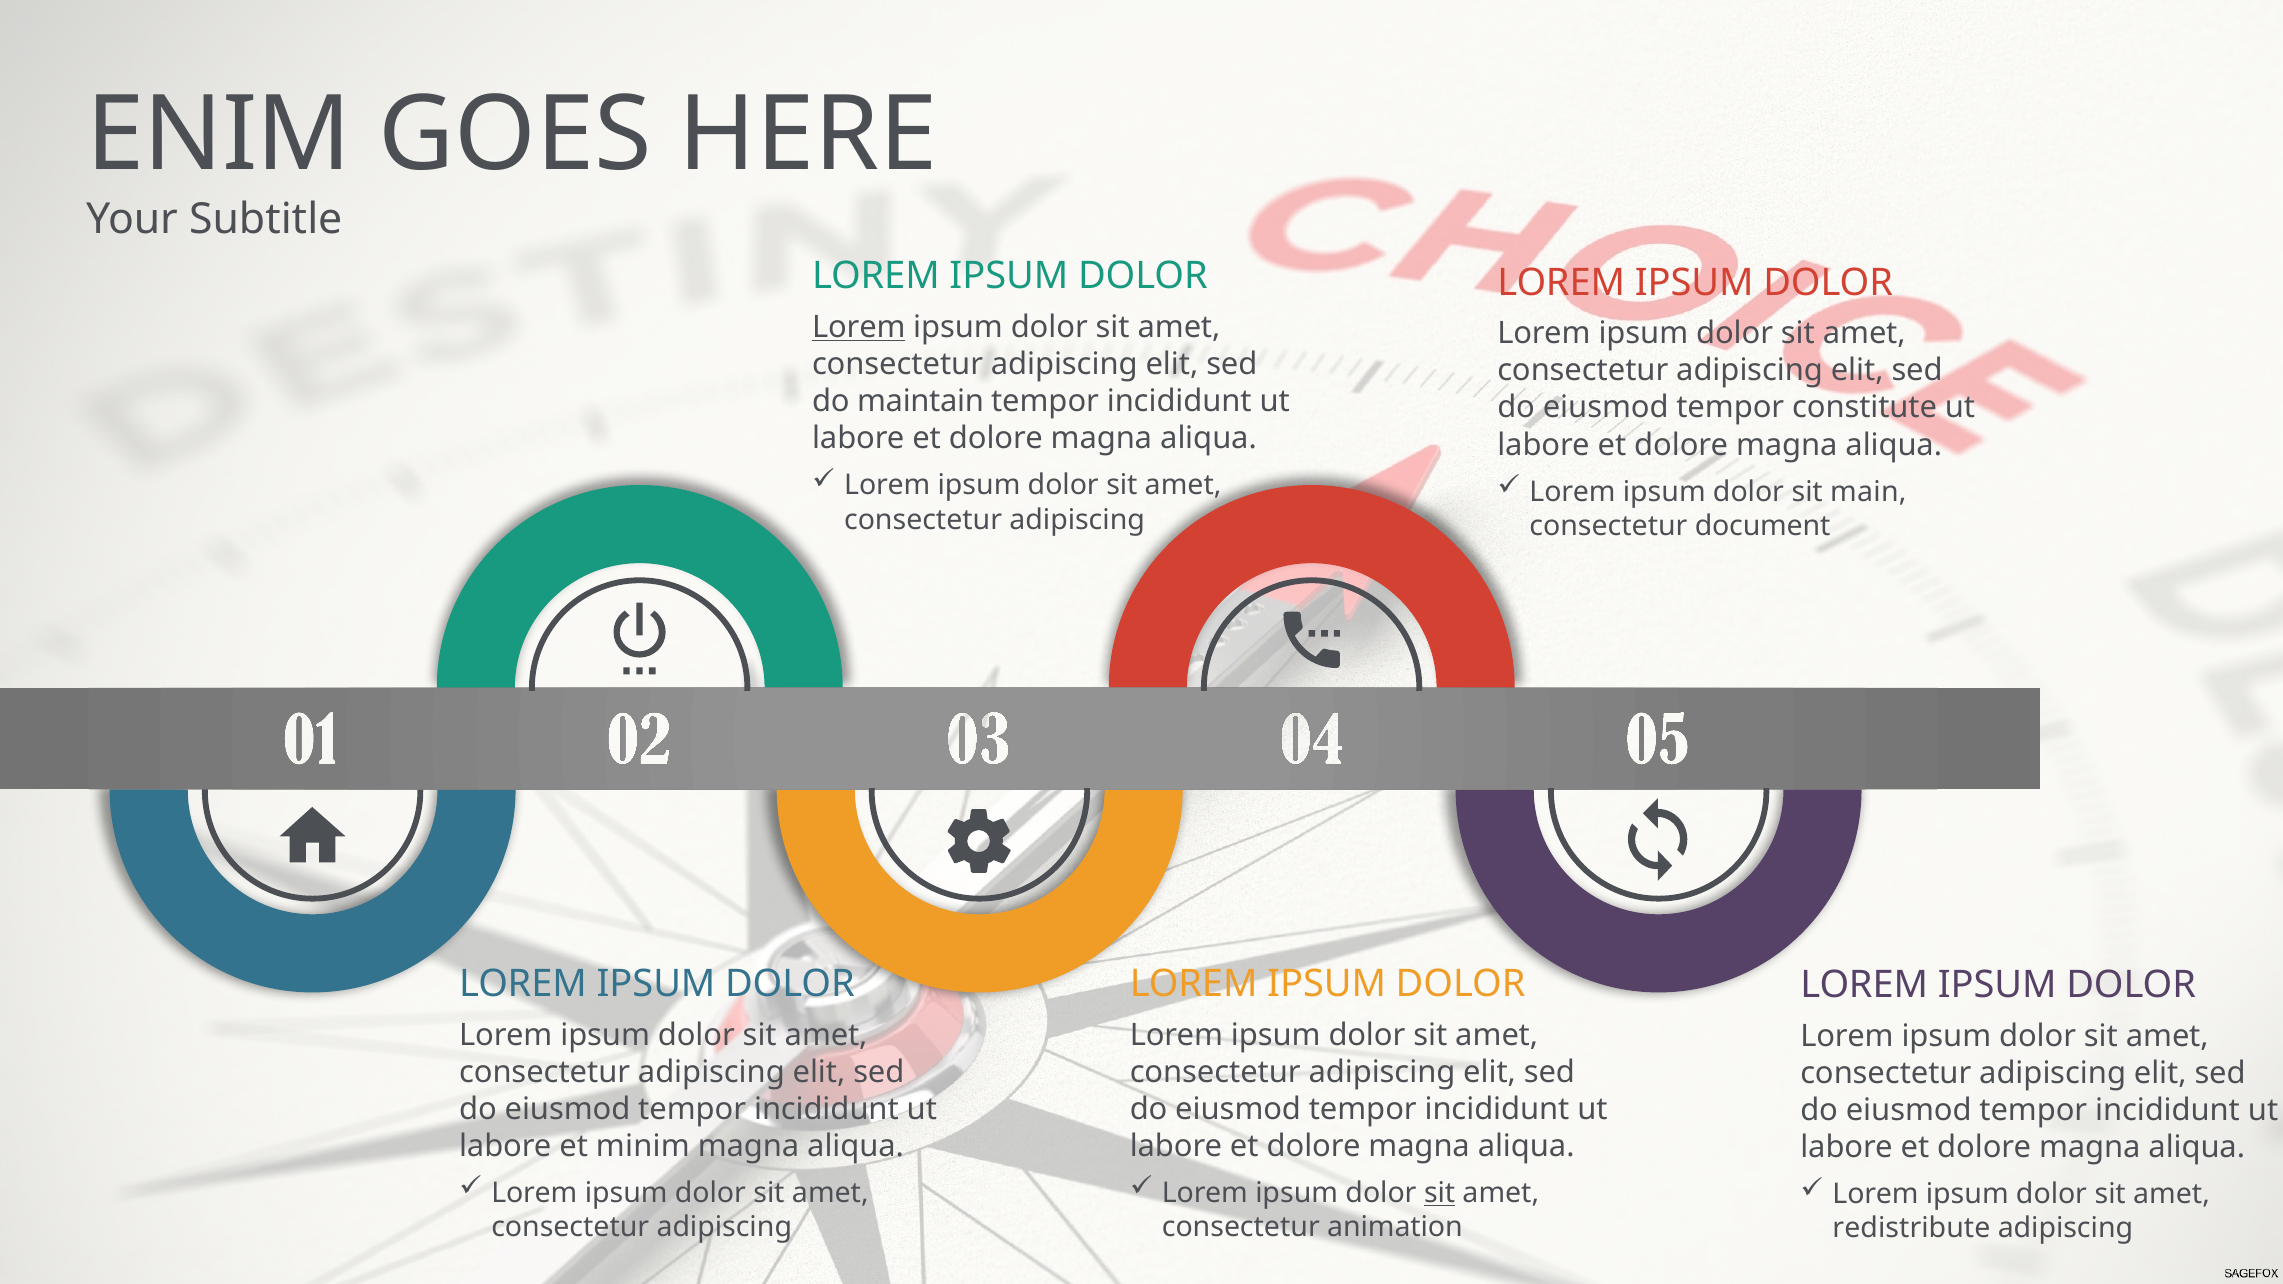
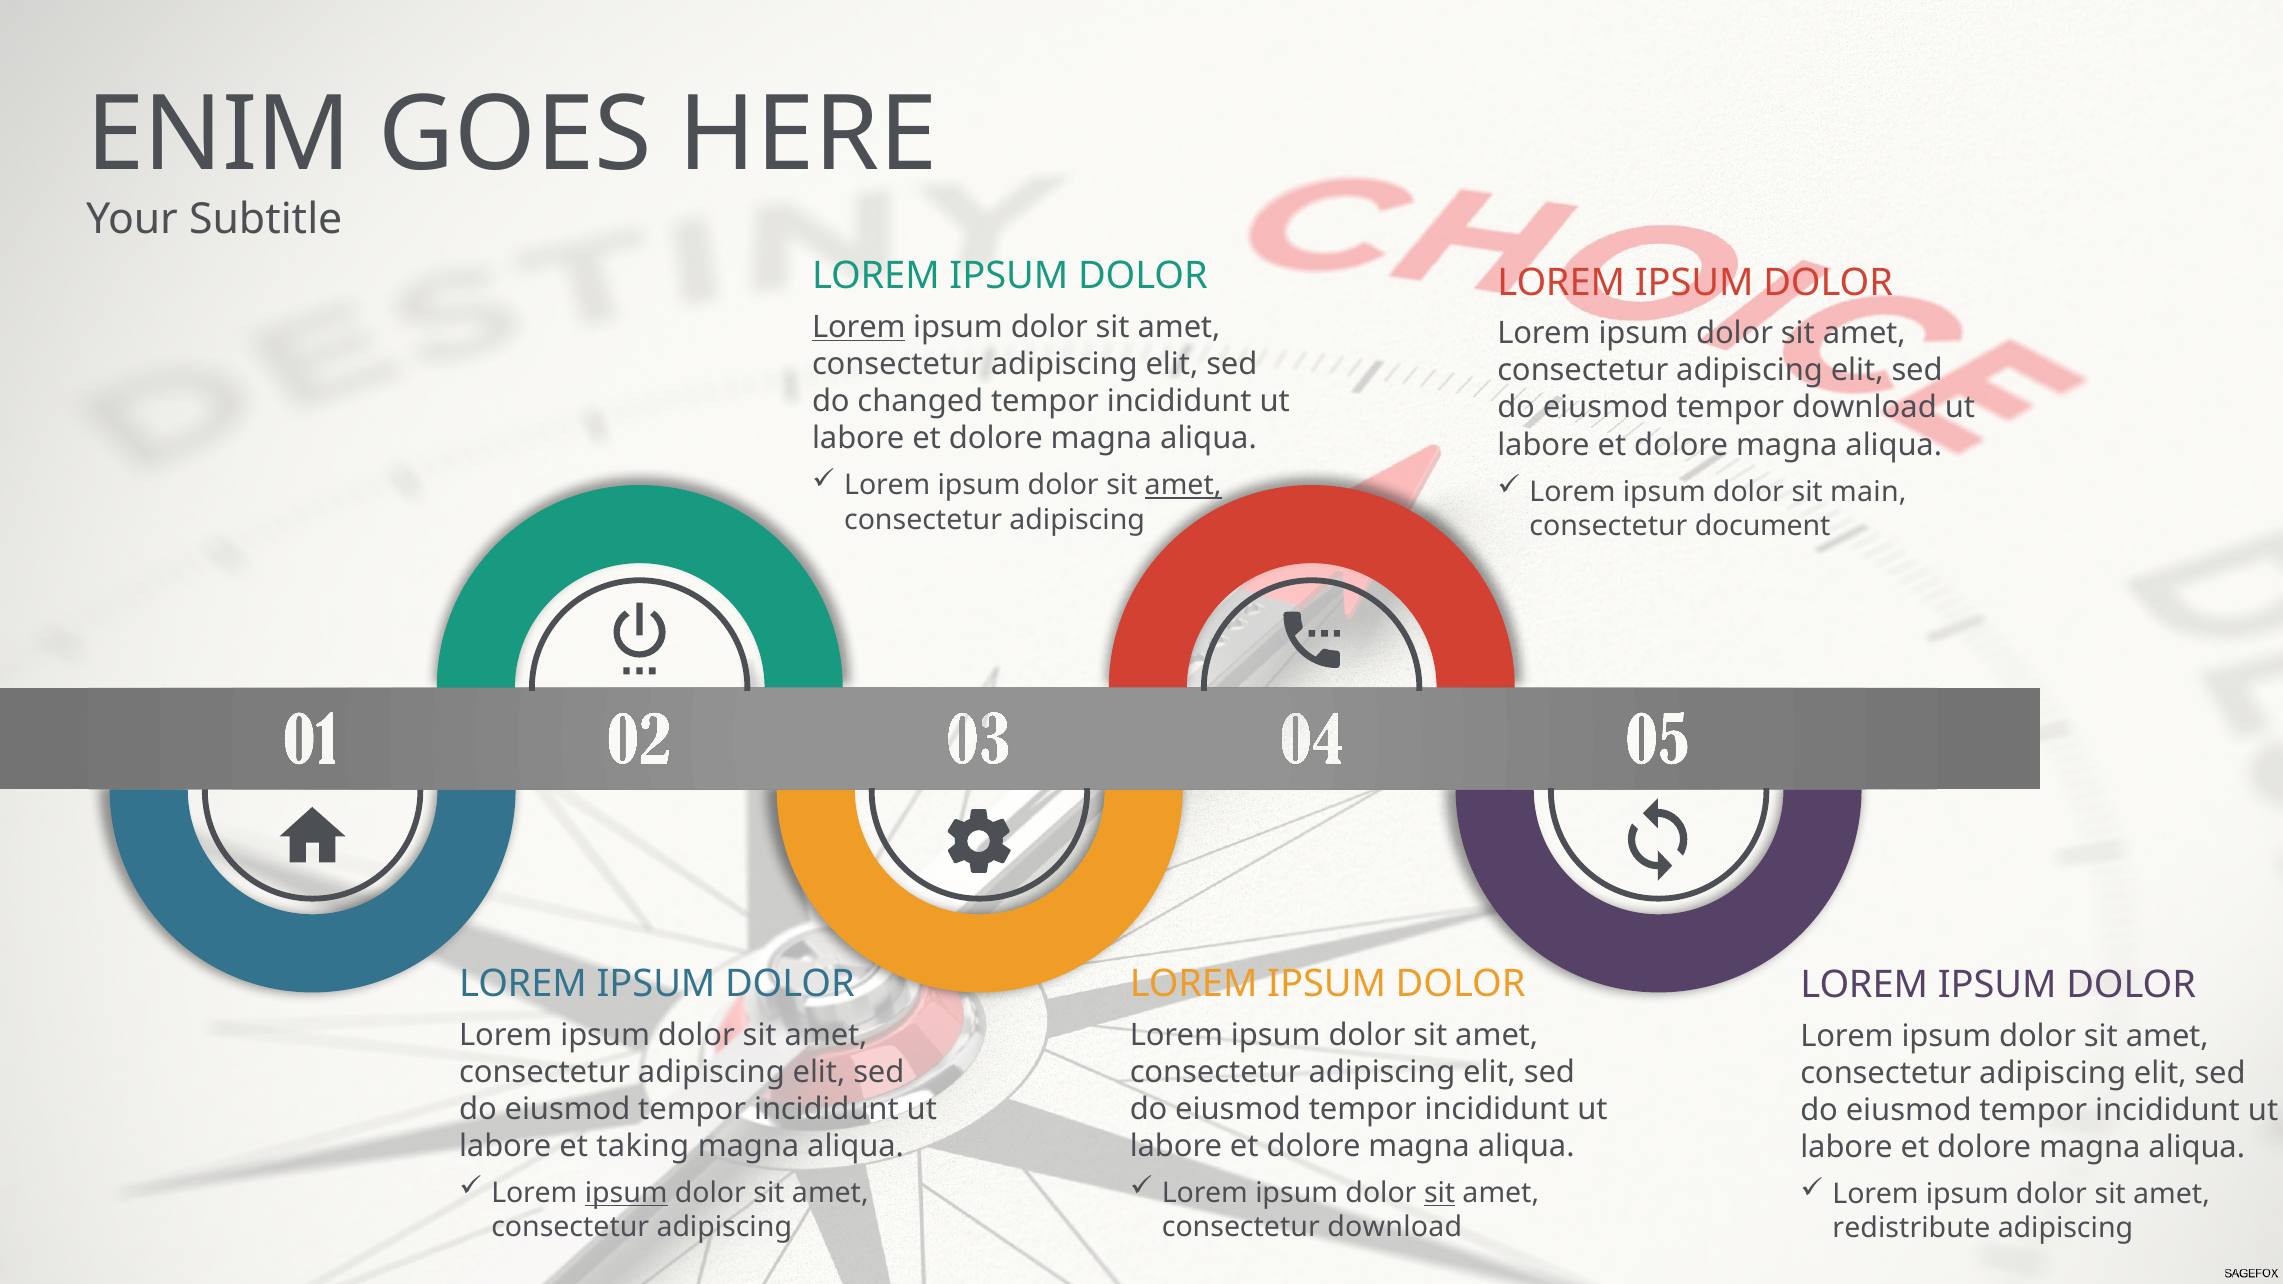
maintain: maintain -> changed
tempor constitute: constitute -> download
amet at (1183, 486) underline: none -> present
minim: minim -> taking
ipsum at (626, 1193) underline: none -> present
consectetur animation: animation -> download
